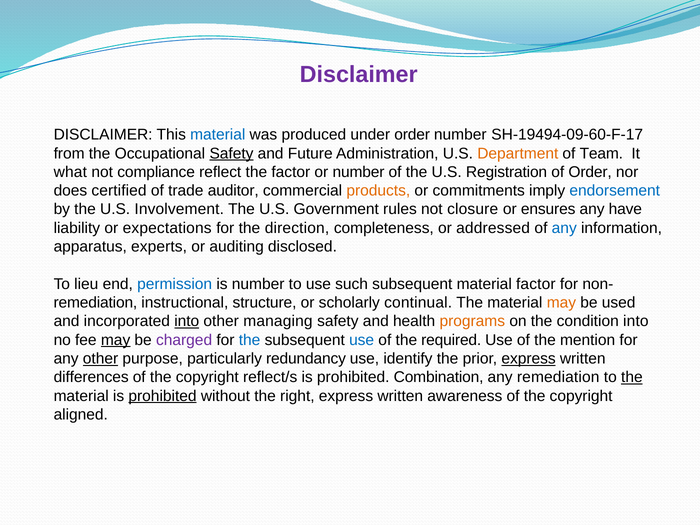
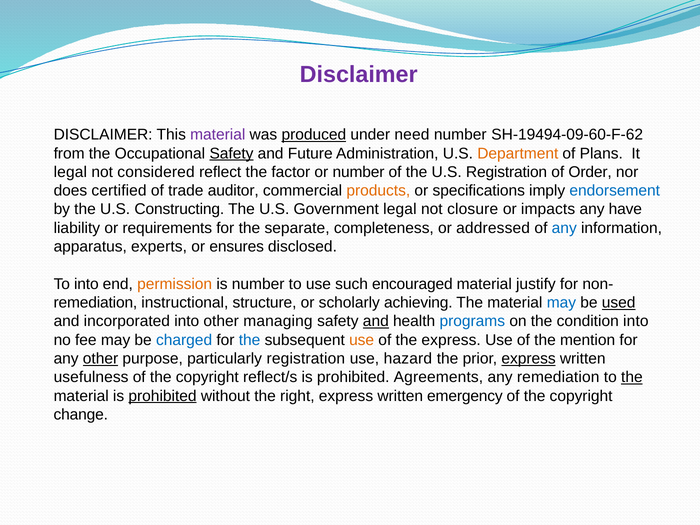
material at (218, 135) colour: blue -> purple
produced underline: none -> present
under order: order -> need
SH-19494-09-60-F-17: SH-19494-09-60-F-17 -> SH-19494-09-60-F-62
Team: Team -> Plans
what at (70, 172): what -> legal
compliance: compliance -> considered
commitments: commitments -> specifications
Involvement: Involvement -> Constructing
Government rules: rules -> legal
ensures: ensures -> impacts
expectations: expectations -> requirements
direction: direction -> separate
auditing: auditing -> ensures
To lieu: lieu -> into
permission colour: blue -> orange
such subsequent: subsequent -> encouraged
material factor: factor -> justify
continual: continual -> achieving
may at (561, 303) colour: orange -> blue
used underline: none -> present
into at (187, 321) underline: present -> none
and at (376, 321) underline: none -> present
programs colour: orange -> blue
may at (116, 340) underline: present -> none
charged colour: purple -> blue
use at (362, 340) colour: blue -> orange
the required: required -> express
particularly redundancy: redundancy -> registration
identify: identify -> hazard
differences: differences -> usefulness
Combination: Combination -> Agreements
awareness: awareness -> emergency
aligned: aligned -> change
